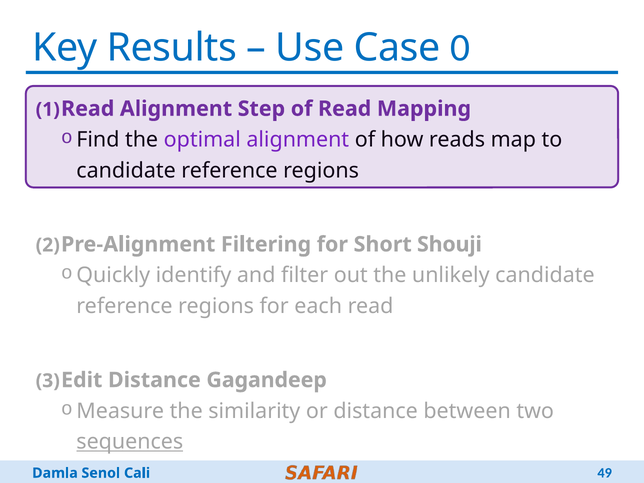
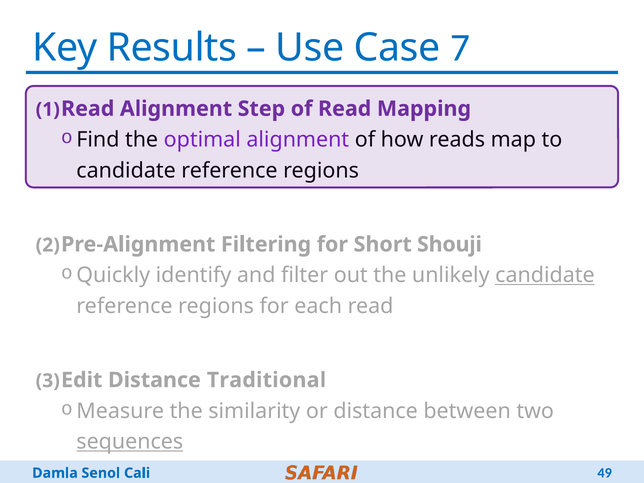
0: 0 -> 7
candidate at (545, 275) underline: none -> present
Gagandeep: Gagandeep -> Traditional
